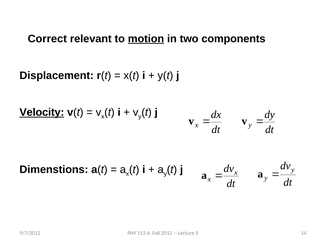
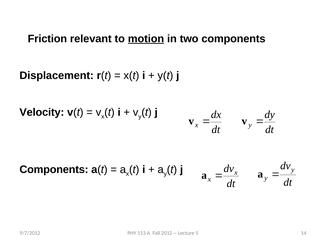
Correct: Correct -> Friction
Velocity underline: present -> none
Dimenstions at (54, 170): Dimenstions -> Components
